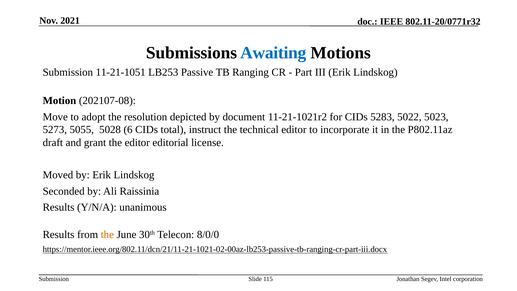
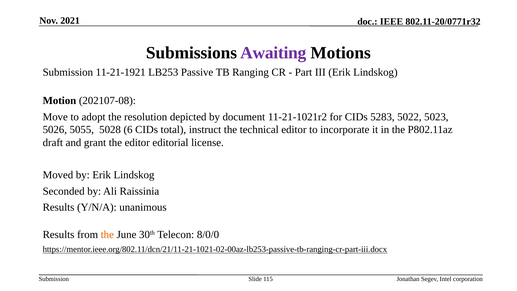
Awaiting colour: blue -> purple
11-21-1051: 11-21-1051 -> 11-21-1921
5273: 5273 -> 5026
